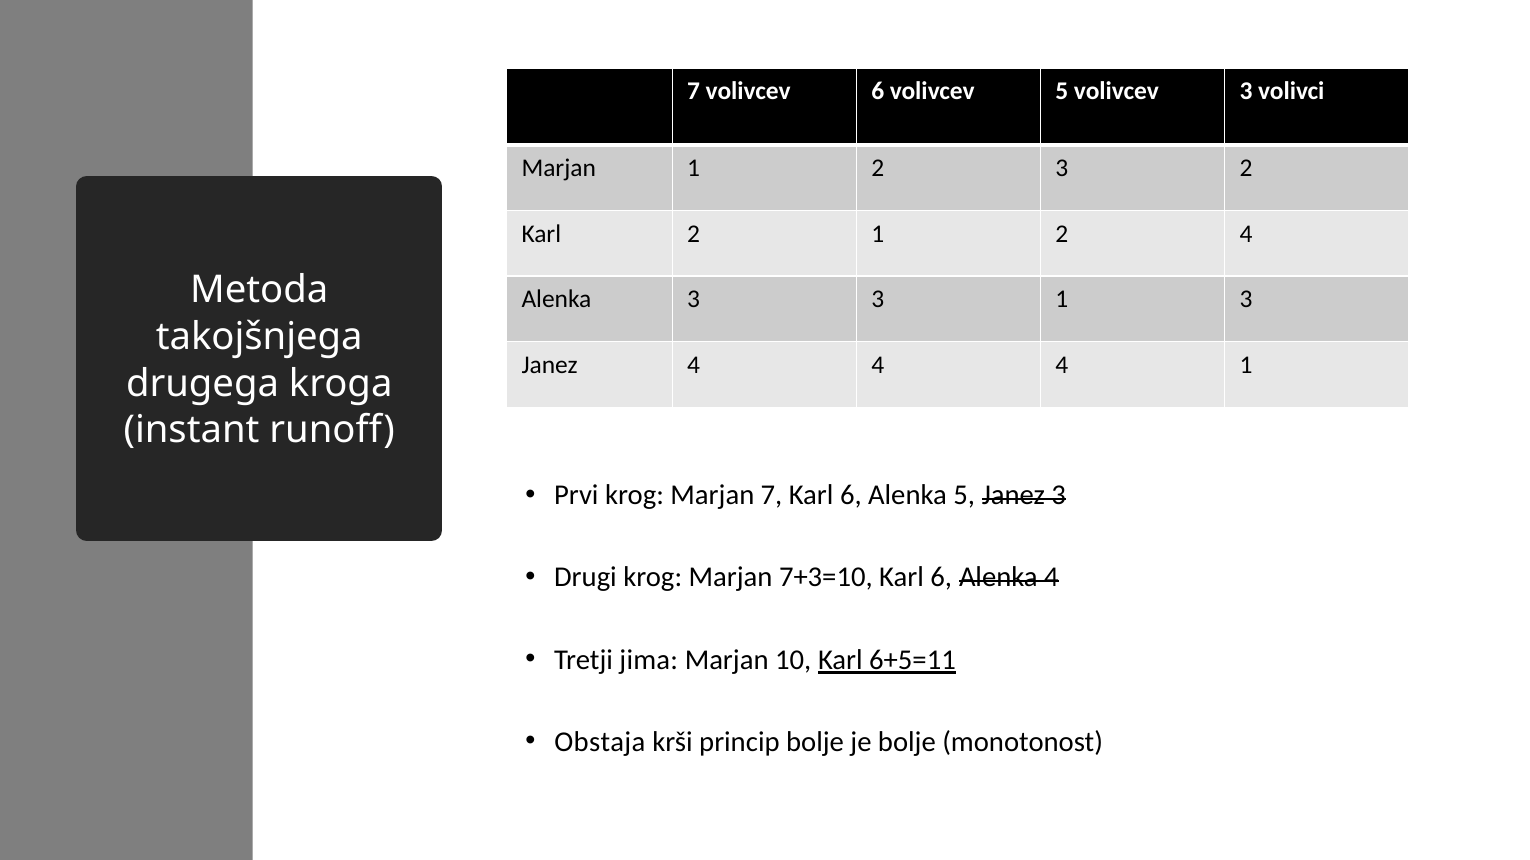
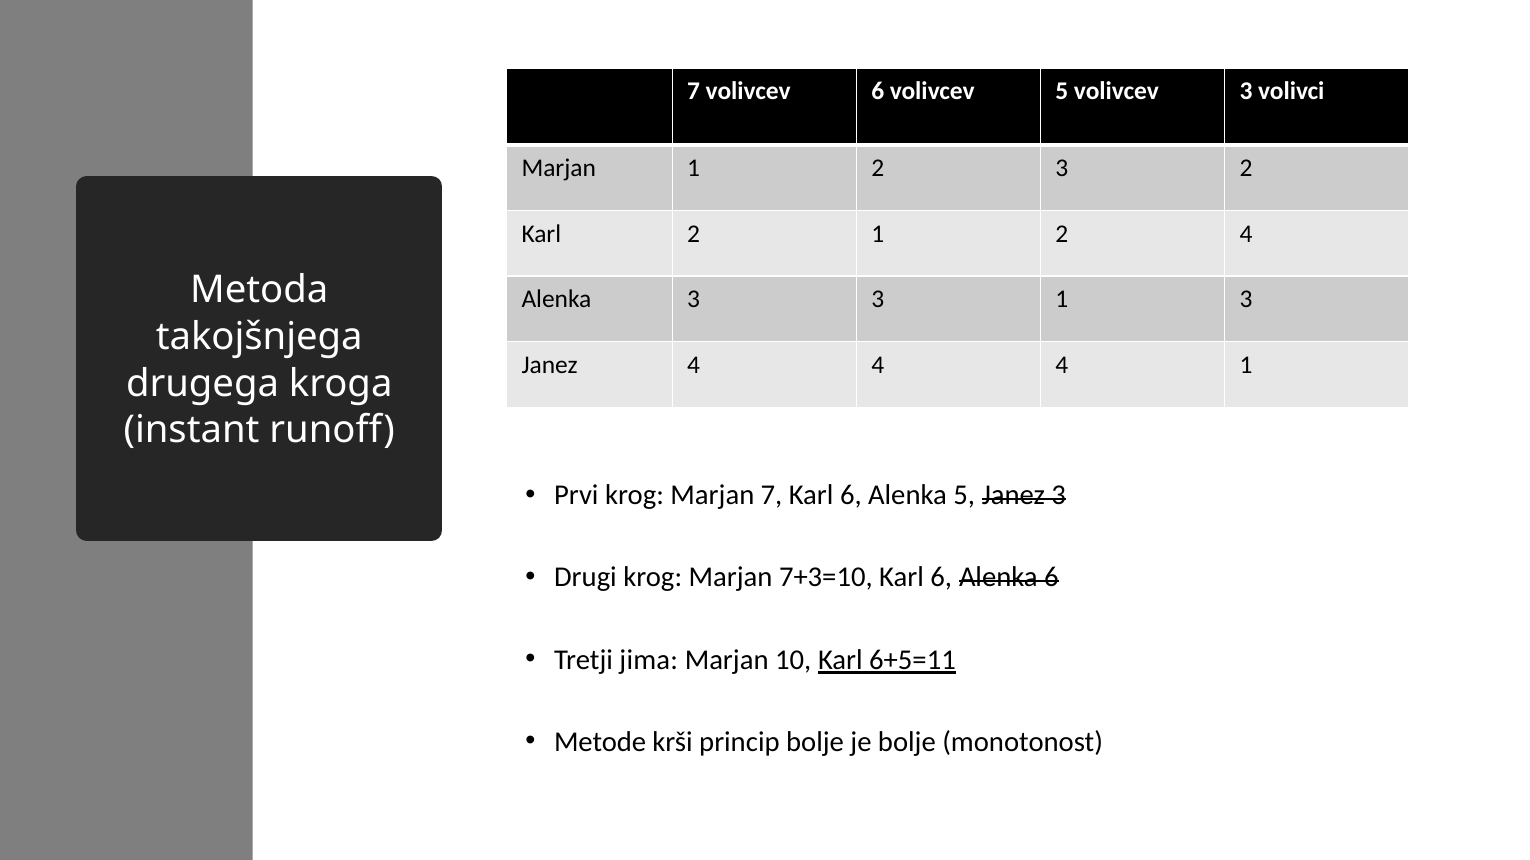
Alenka 4: 4 -> 6
Obstaja: Obstaja -> Metode
